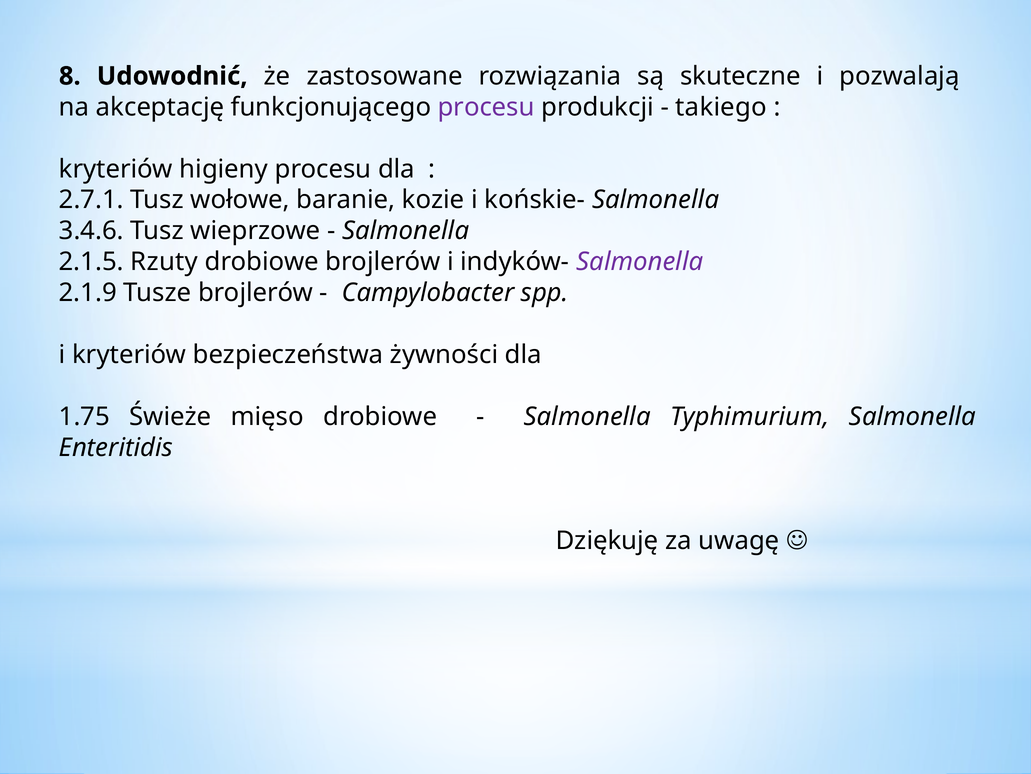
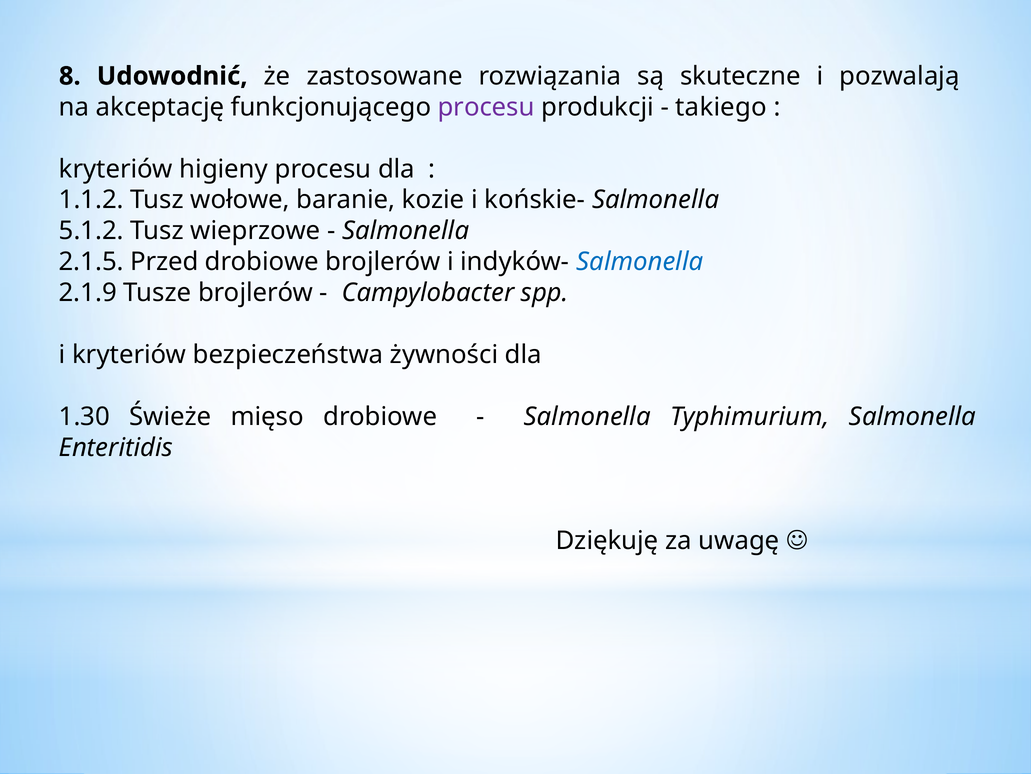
2.7.1: 2.7.1 -> 1.1.2
3.4.6: 3.4.6 -> 5.1.2
Rzuty: Rzuty -> Przed
Salmonella at (640, 262) colour: purple -> blue
1.75: 1.75 -> 1.30
